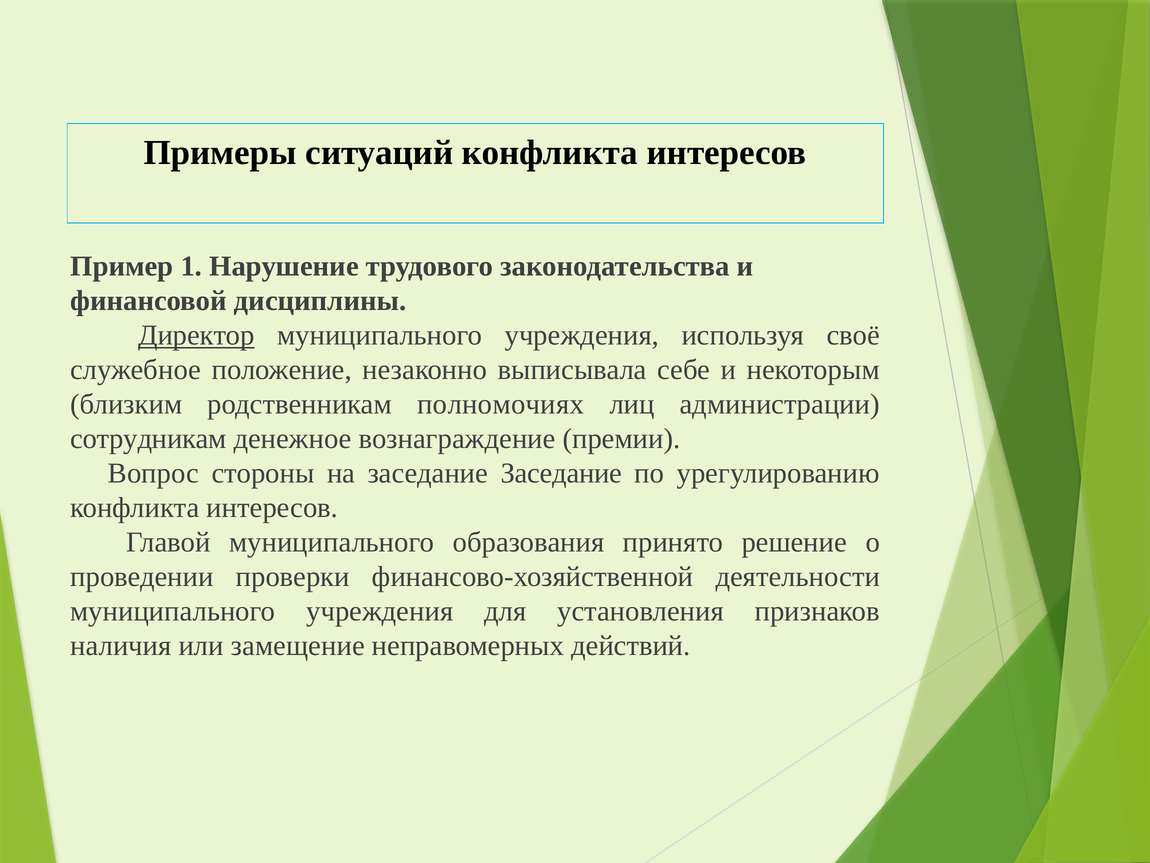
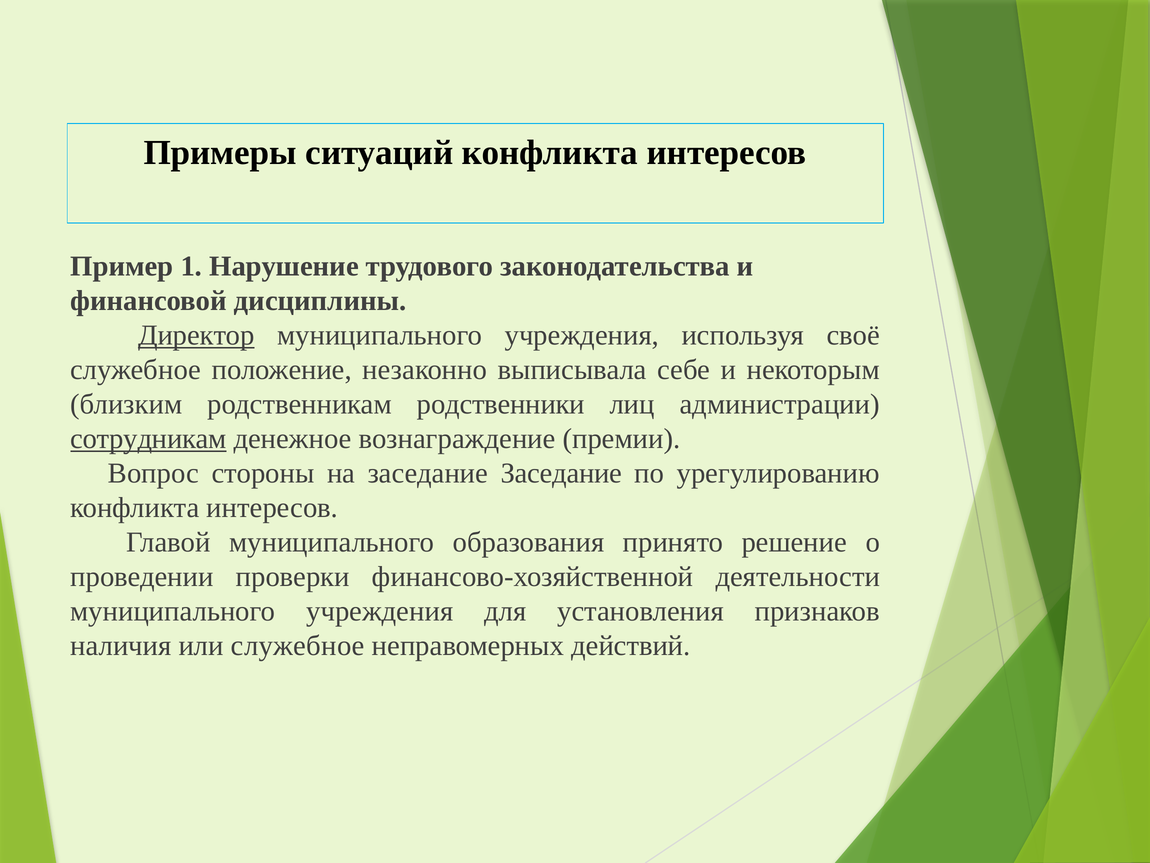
полномочиях: полномочиях -> родственники
сотрудникам underline: none -> present
или замещение: замещение -> служебное
